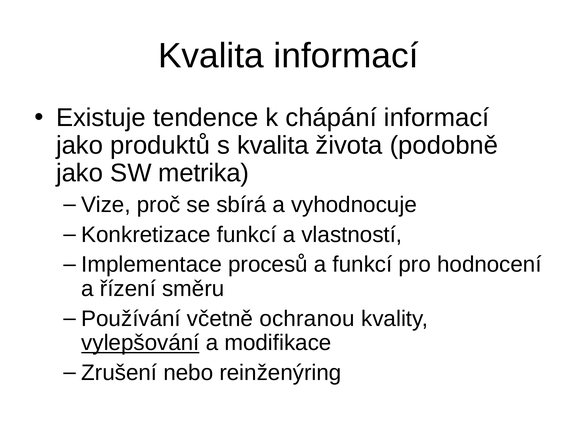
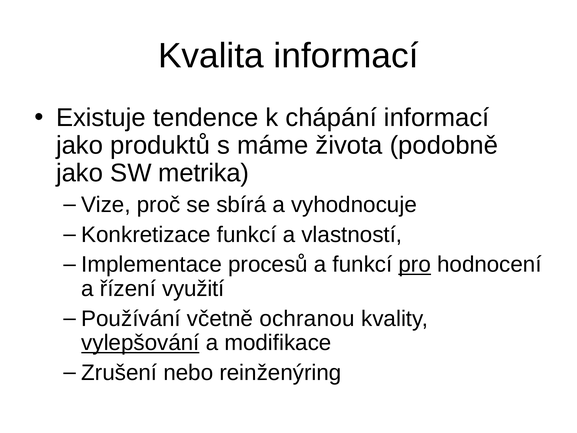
s kvalita: kvalita -> máme
pro underline: none -> present
směru: směru -> využití
